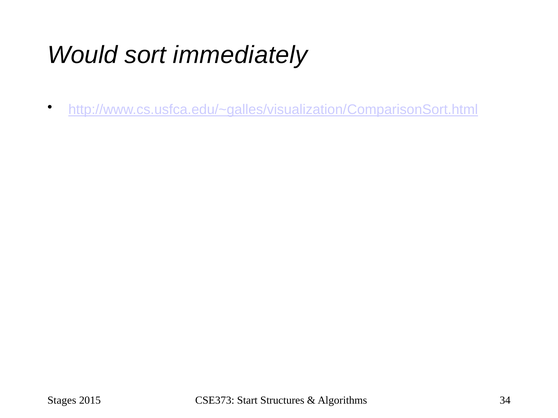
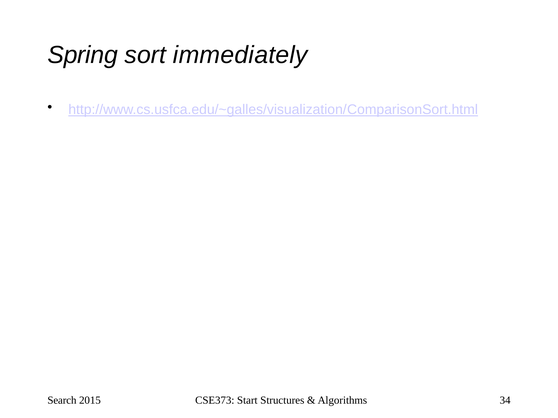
Would: Would -> Spring
Stages: Stages -> Search
